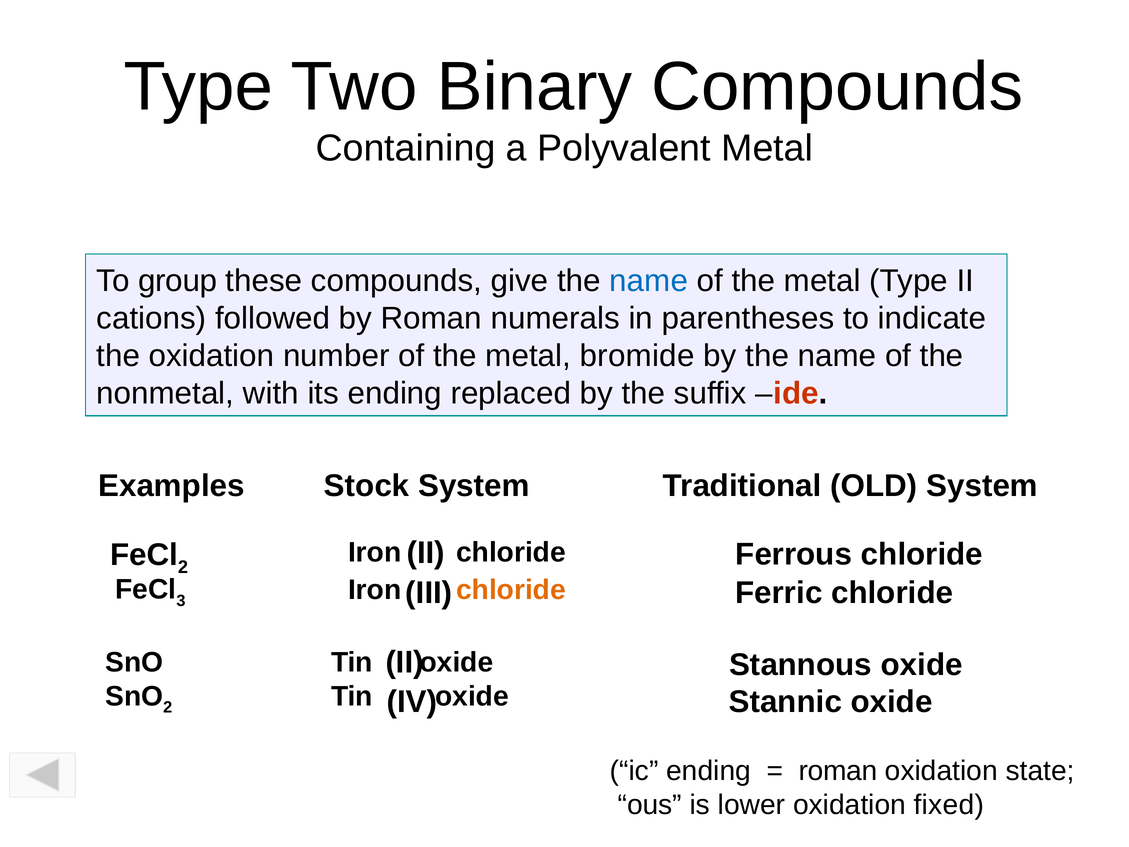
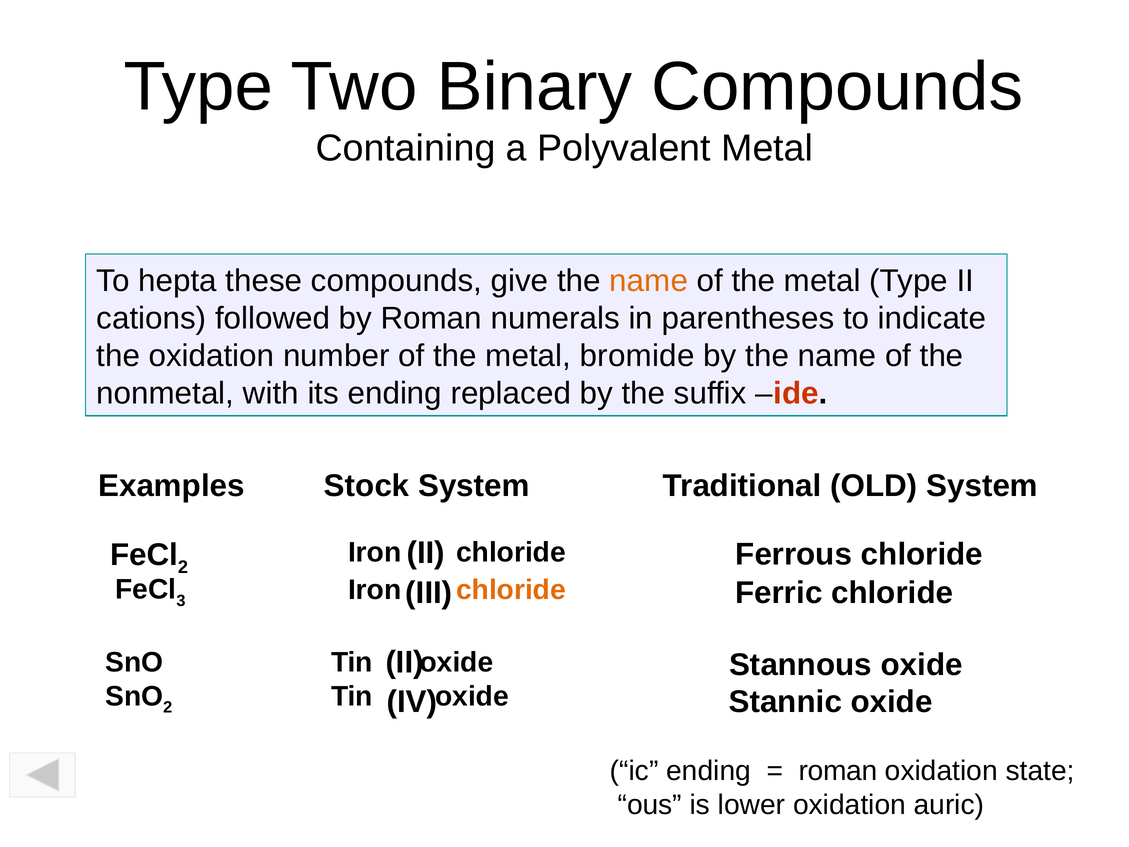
group: group -> hepta
name at (649, 281) colour: blue -> orange
fixed: fixed -> auric
